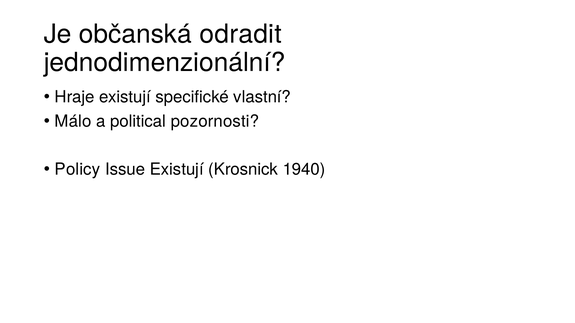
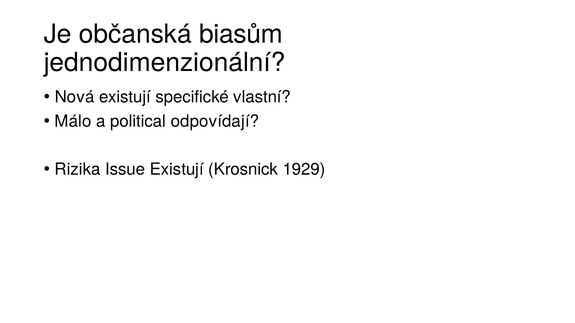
odradit: odradit -> biasům
Hraje: Hraje -> Nová
pozornosti: pozornosti -> odpovídají
Policy: Policy -> Rizika
1940: 1940 -> 1929
